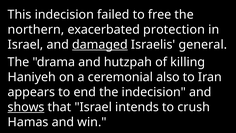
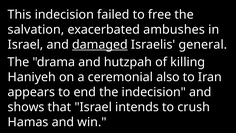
northern: northern -> salvation
protection: protection -> ambushes
shows underline: present -> none
